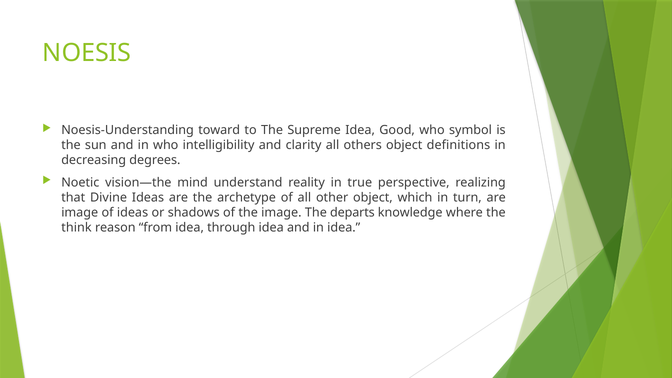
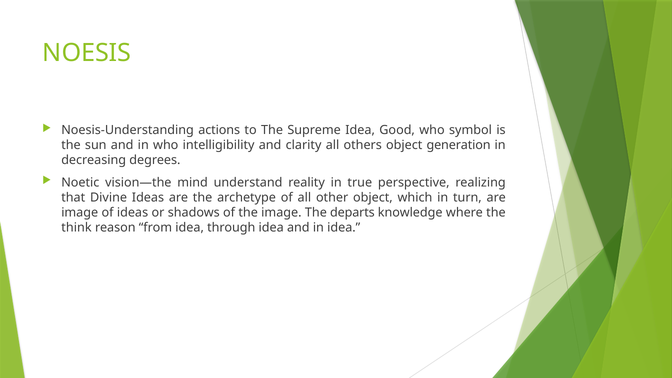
toward: toward -> actions
definitions: definitions -> generation
